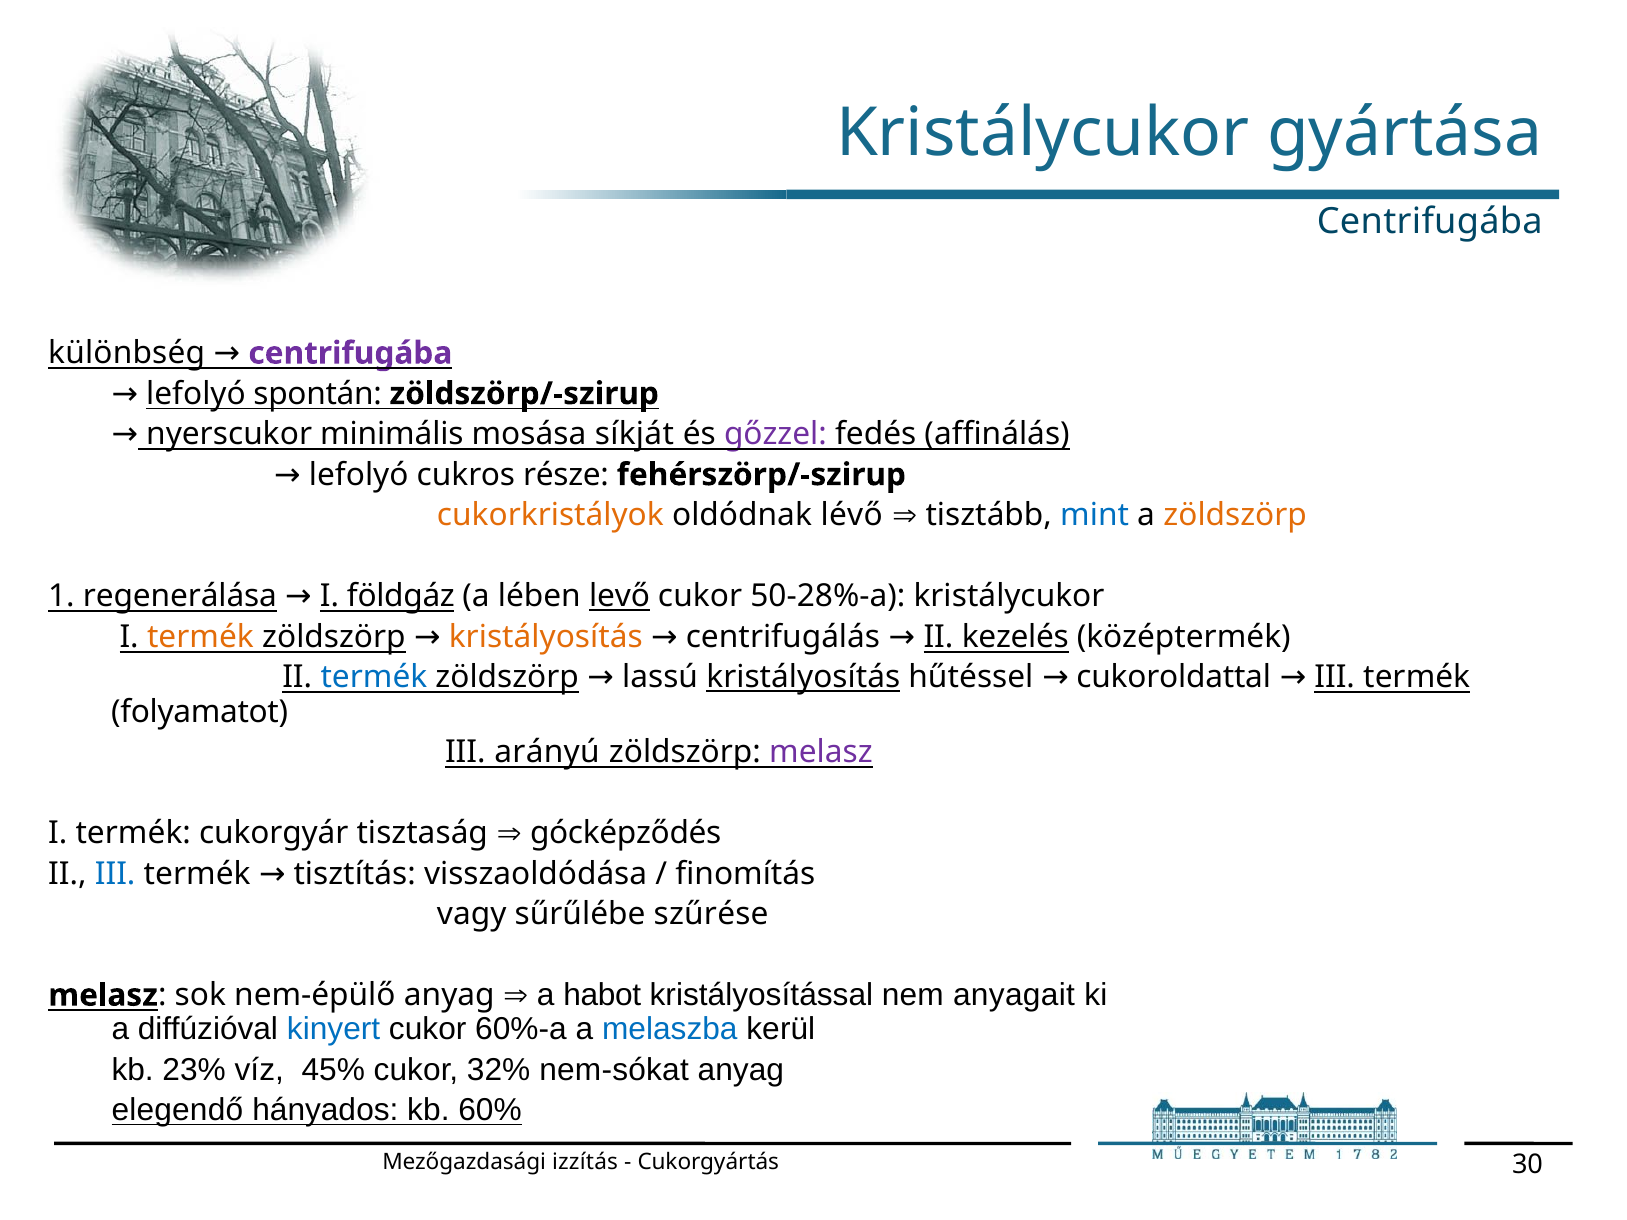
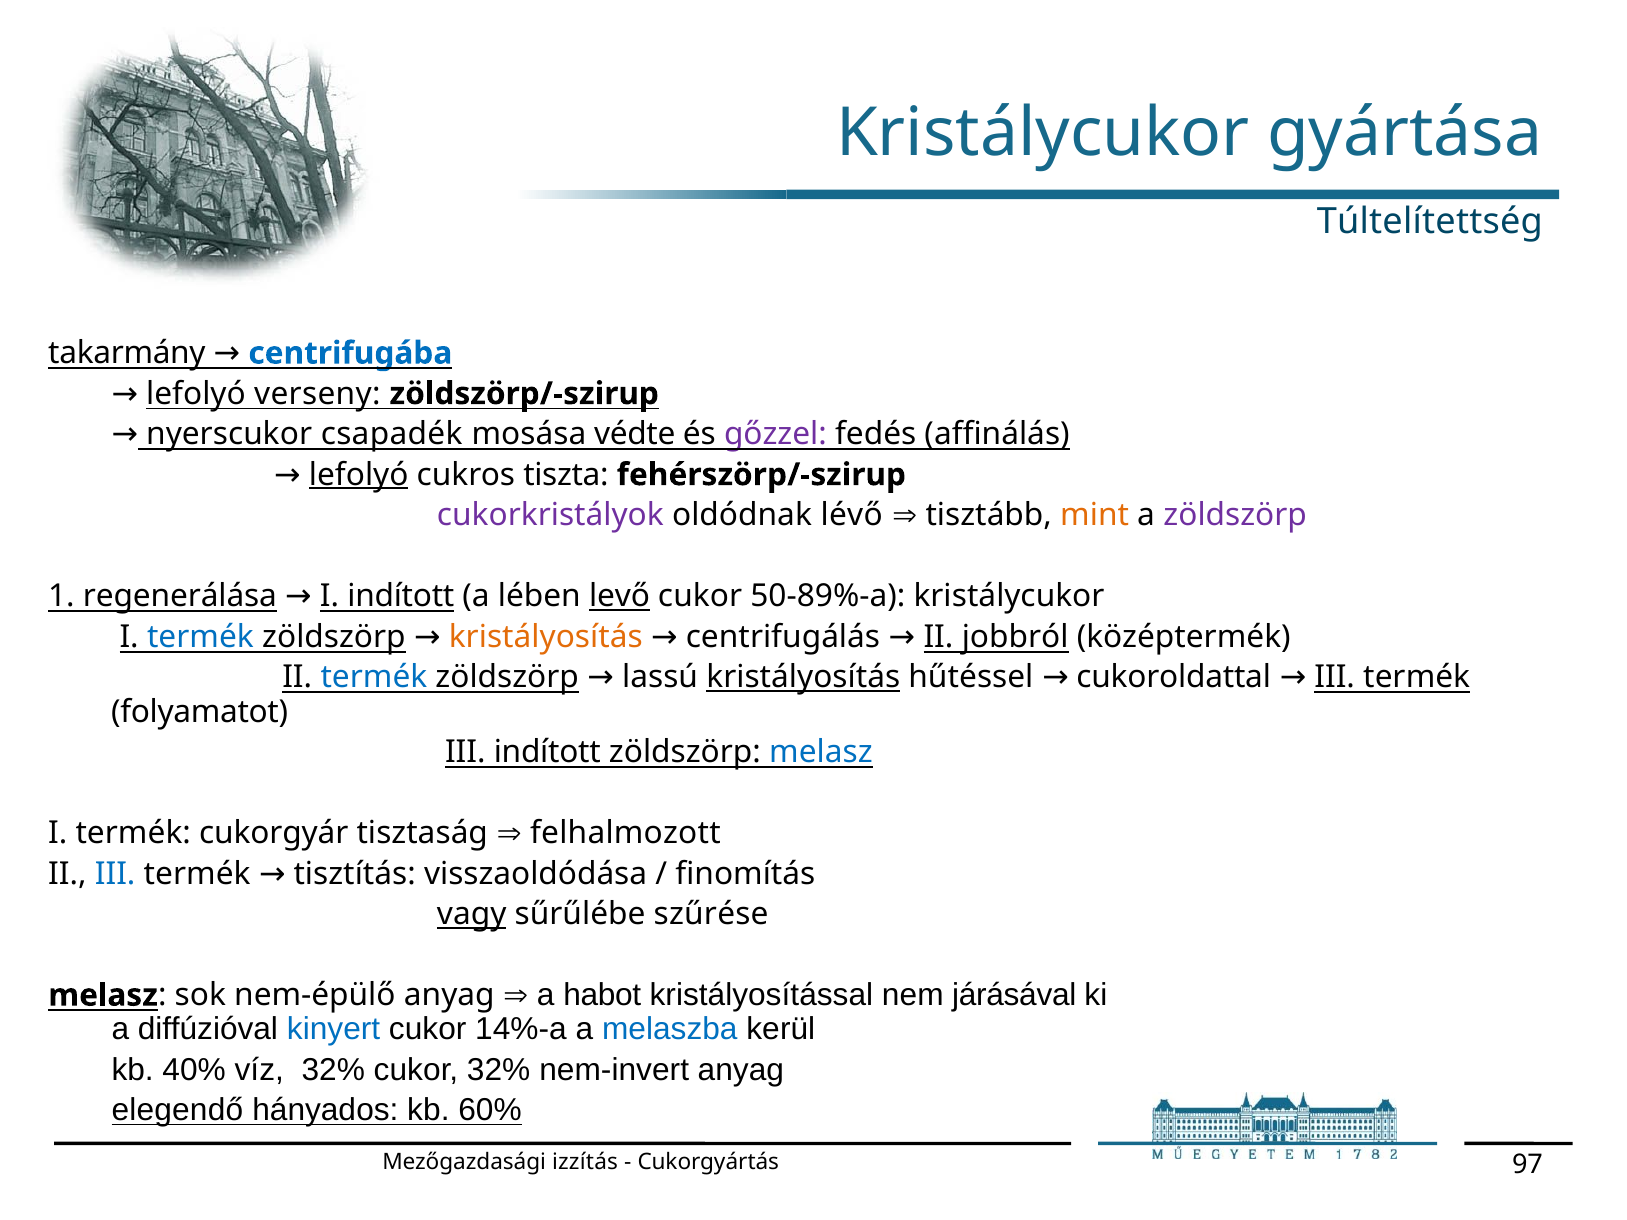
Centrifugába at (1430, 222): Centrifugába -> Túltelítettség
különbség: különbség -> takarmány
centrifugába at (350, 353) colour: purple -> blue
spontán: spontán -> verseny
minimális: minimális -> csapadék
síkját: síkját -> védte
lefolyó at (359, 475) underline: none -> present
része: része -> tiszta
cukorkristályok colour: orange -> purple
mint colour: blue -> orange
zöldszörp at (1235, 515) colour: orange -> purple
I földgáz: földgáz -> indított
50-28%-a: 50-28%-a -> 50-89%-a
kezelés: kezelés -> jobbról
termék at (200, 637) colour: orange -> blue
III arányú: arányú -> indított
melasz at (821, 752) colour: purple -> blue
gócképződés: gócképződés -> felhalmozott
vagy underline: none -> present
anyagait: anyagait -> járásával
60%-a: 60%-a -> 14%-a
23%: 23% -> 40%
víz 45%: 45% -> 32%
nem-sókat: nem-sókat -> nem-invert
30: 30 -> 97
